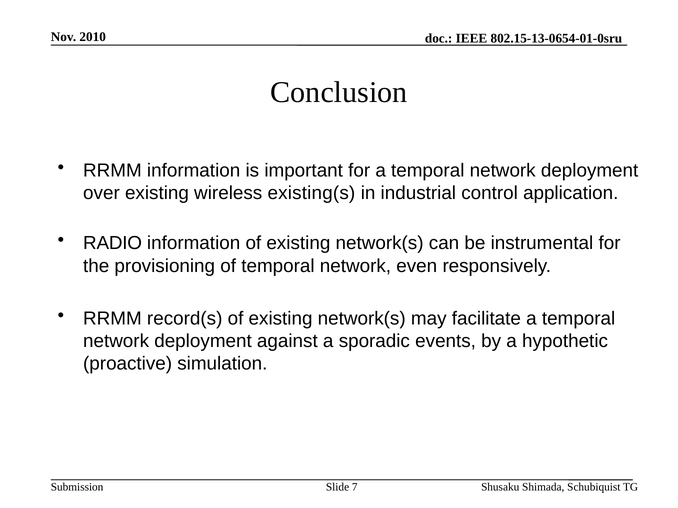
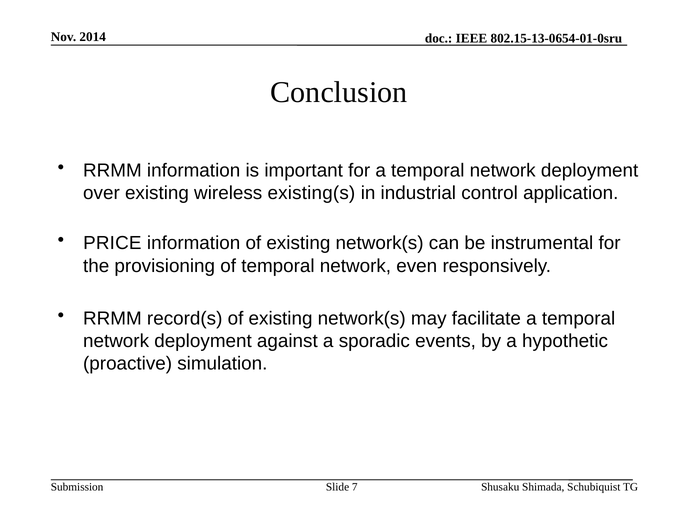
2010: 2010 -> 2014
RADIO: RADIO -> PRICE
